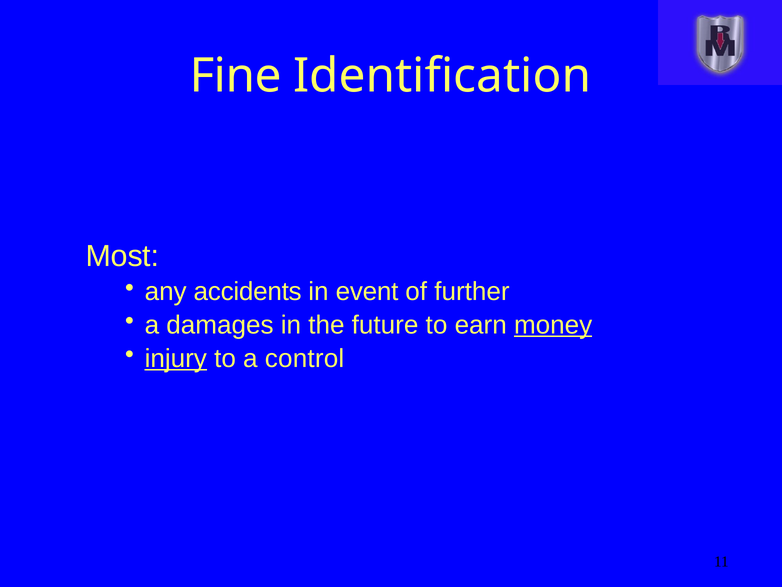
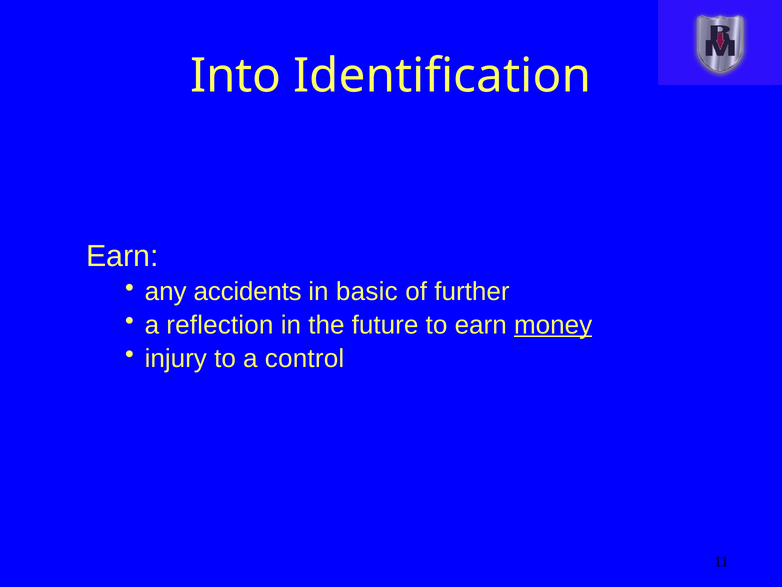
Fine: Fine -> Into
Most at (122, 256): Most -> Earn
event: event -> basic
damages: damages -> reflection
injury underline: present -> none
